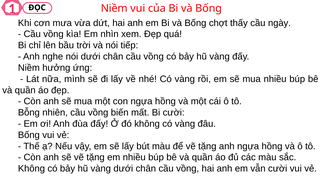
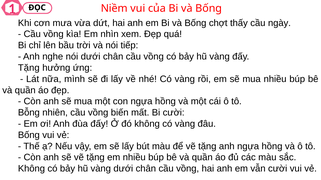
Niềm at (29, 68): Niềm -> Tặng
